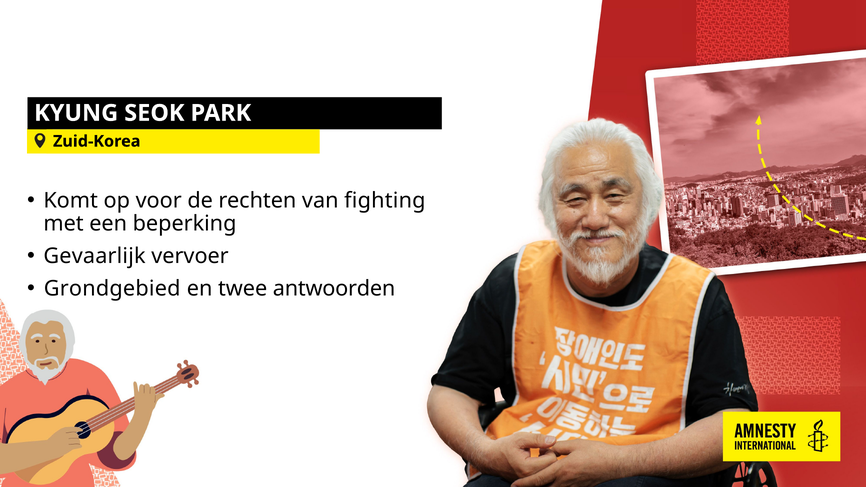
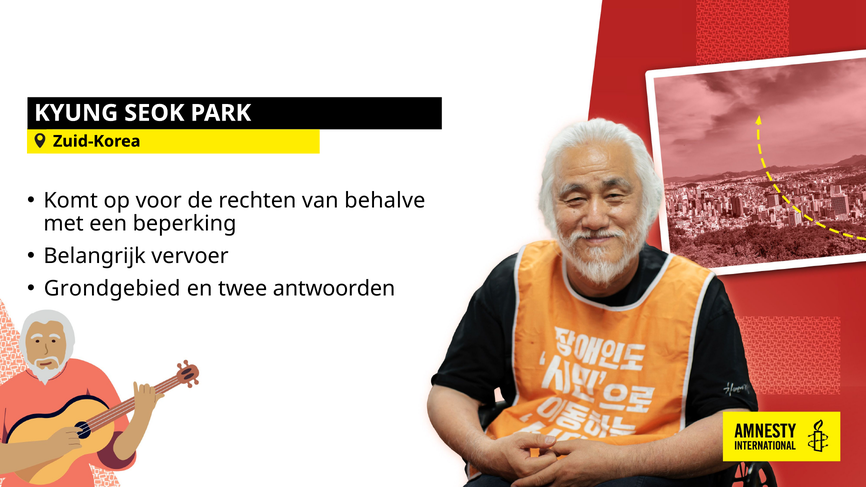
fighting: fighting -> behalve
Gevaarlijk: Gevaarlijk -> Belangrijk
